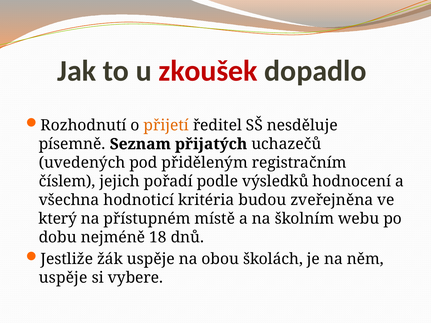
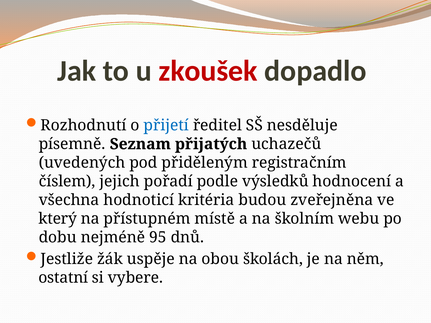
přijetí colour: orange -> blue
18: 18 -> 95
uspěje at (63, 278): uspěje -> ostatní
